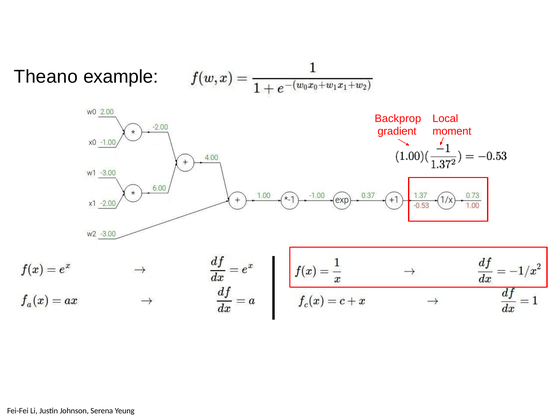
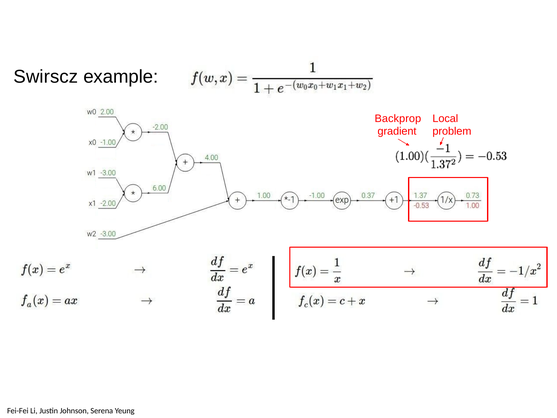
Theano: Theano -> Swirscz
moment: moment -> problem
